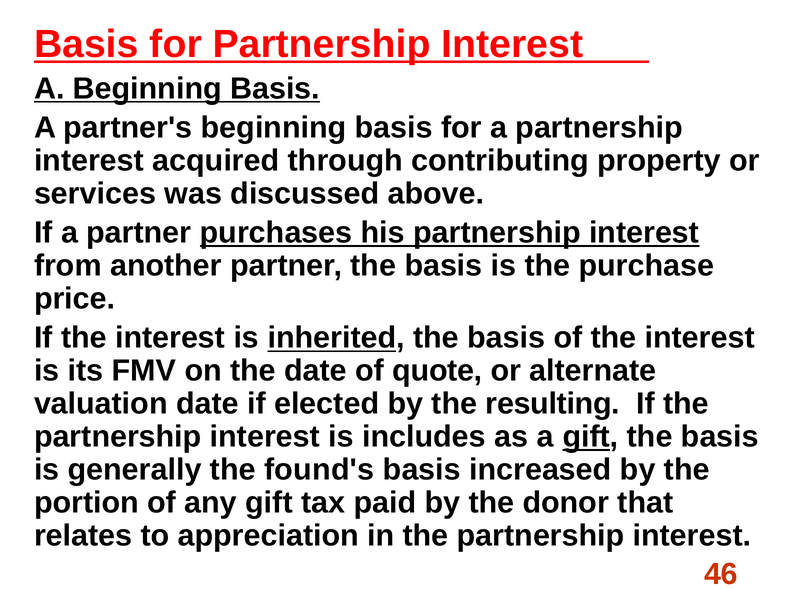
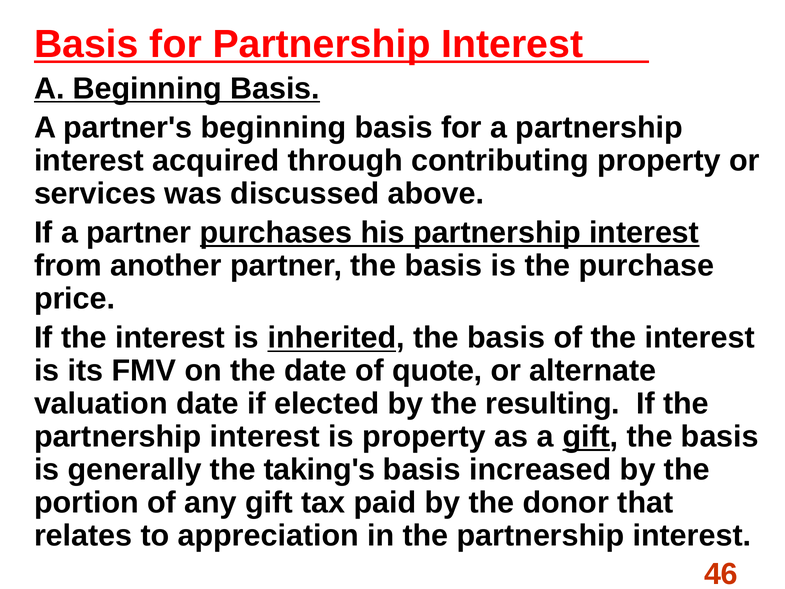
is includes: includes -> property
found's: found's -> taking's
